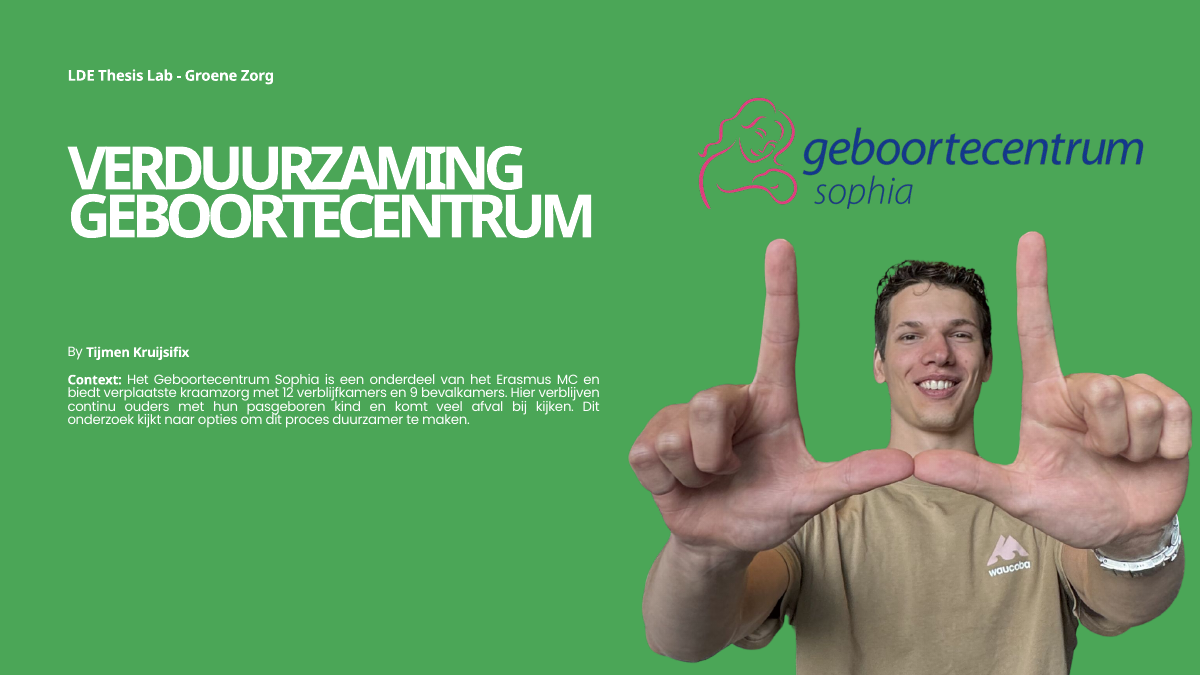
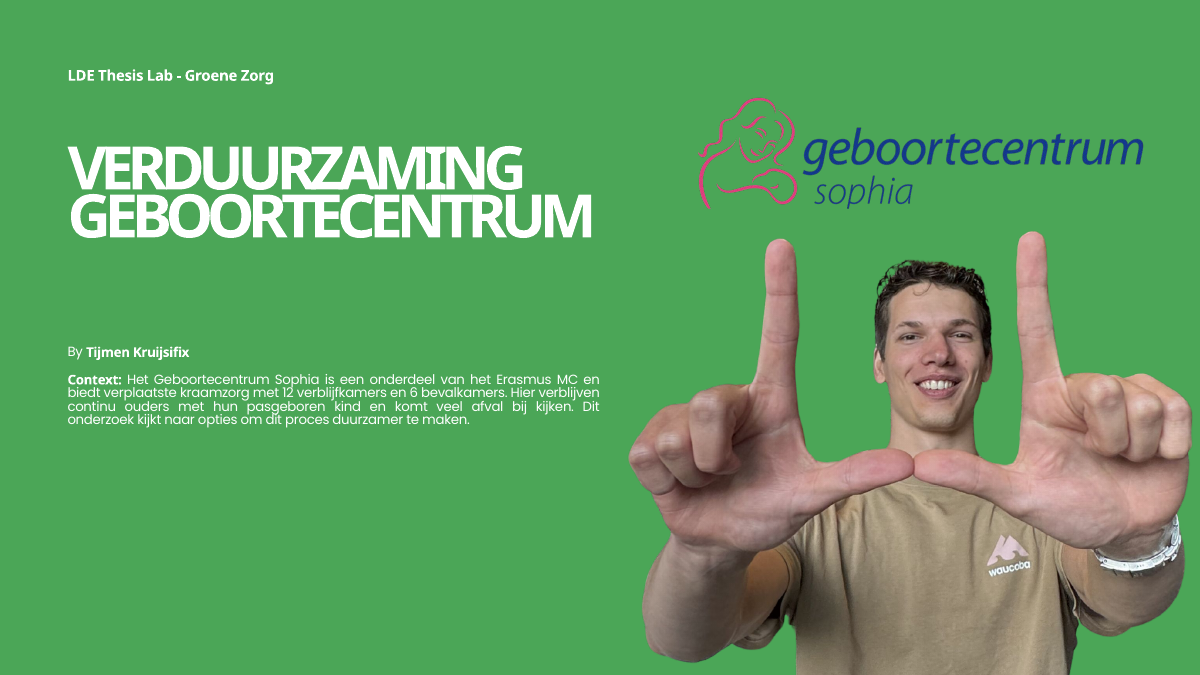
9: 9 -> 6
